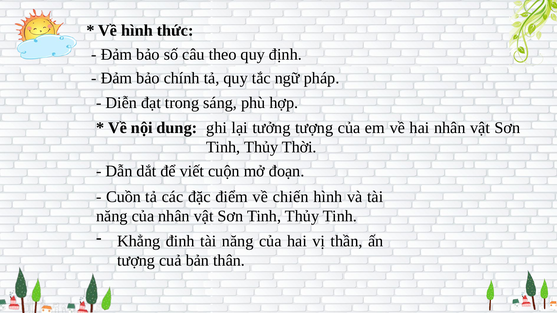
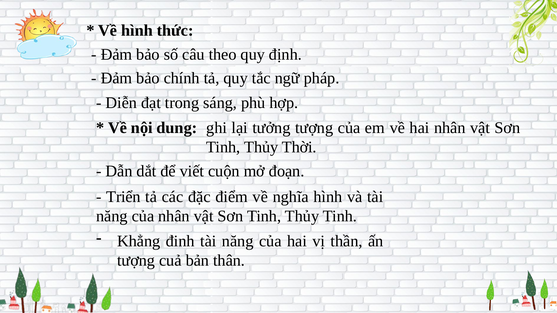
Cuồn: Cuồn -> Triển
chiến: chiến -> nghĩa
